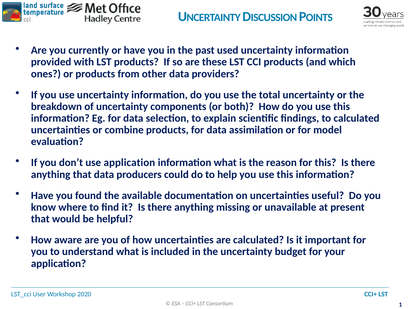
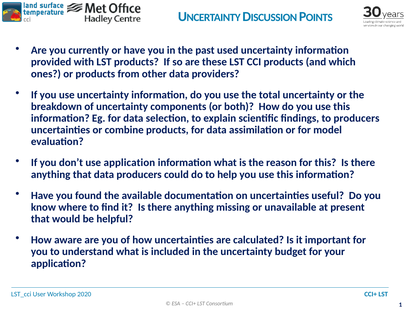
to calculated: calculated -> producers
